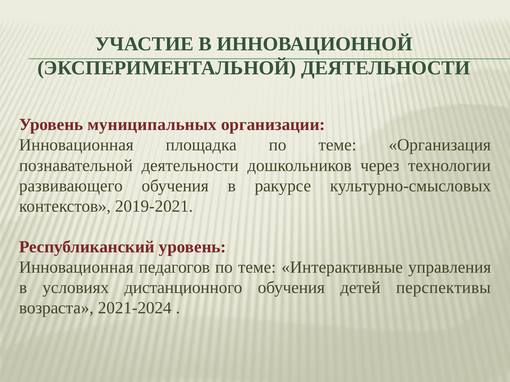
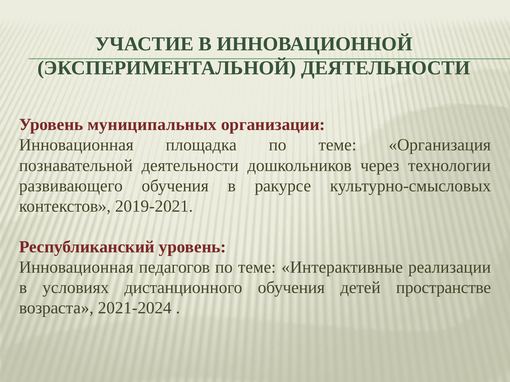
управления: управления -> реализации
перспективы: перспективы -> пространстве
